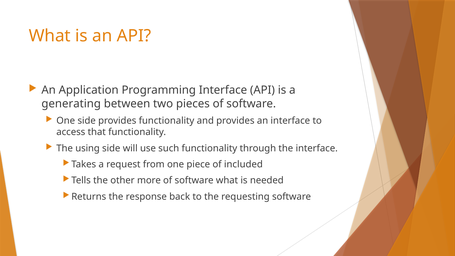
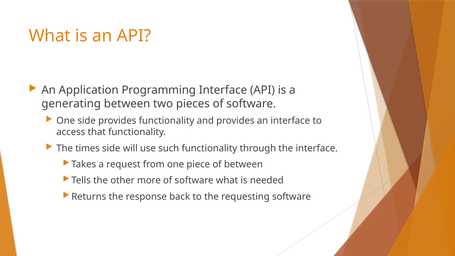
using: using -> times
of included: included -> between
